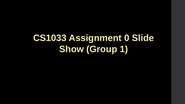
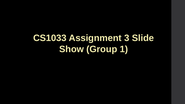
0: 0 -> 3
